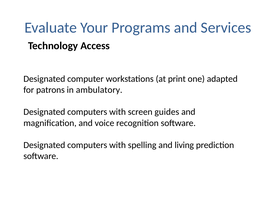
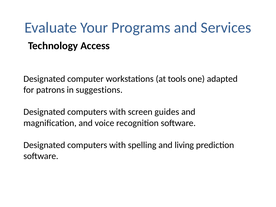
print: print -> tools
ambulatory: ambulatory -> suggestions
